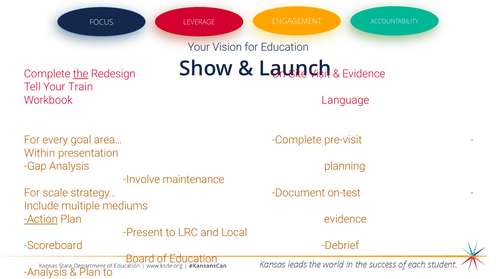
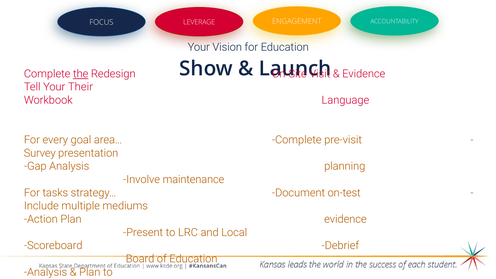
Train: Train -> Their
Within: Within -> Survey
For scale: scale -> tasks
Action underline: present -> none
